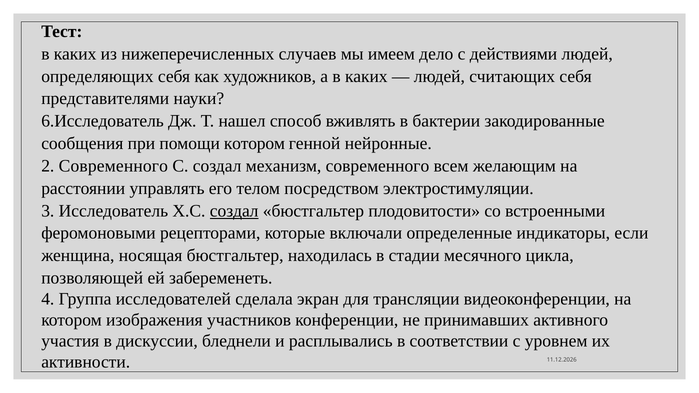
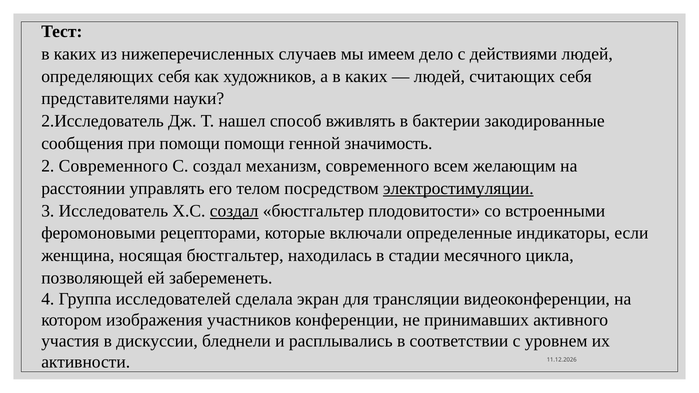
6.Исследователь: 6.Исследователь -> 2.Исследователь
помощи котором: котором -> помощи
нейронные: нейронные -> значимость
электростимуляции underline: none -> present
